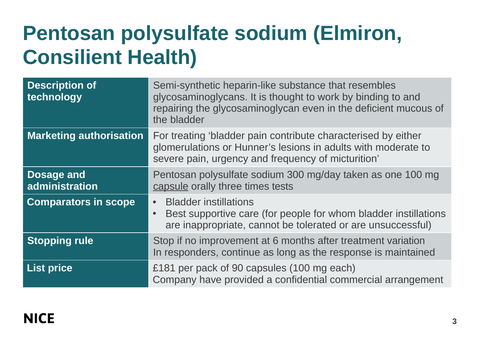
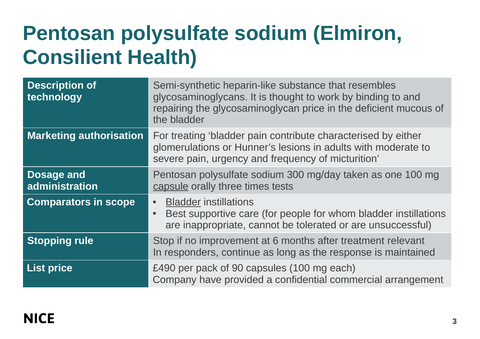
glycosaminoglycan even: even -> price
Bladder at (183, 202) underline: none -> present
variation: variation -> relevant
£181: £181 -> £490
